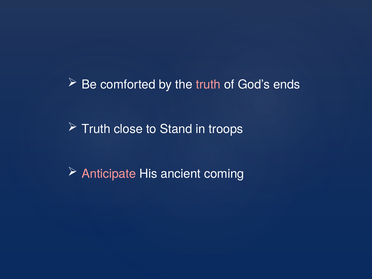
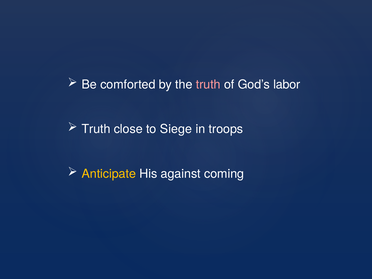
ends: ends -> labor
Stand: Stand -> Siege
Anticipate colour: pink -> yellow
ancient: ancient -> against
